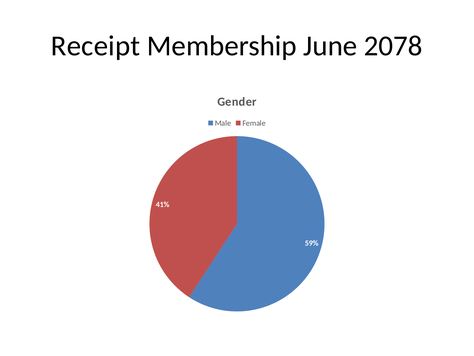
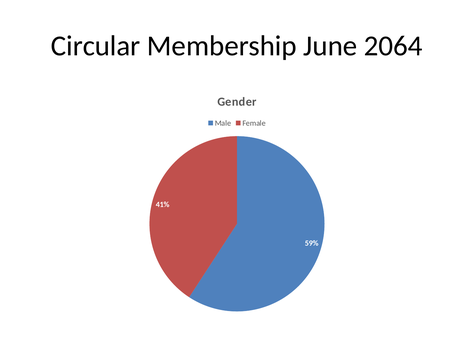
Receipt: Receipt -> Circular
2078: 2078 -> 2064
